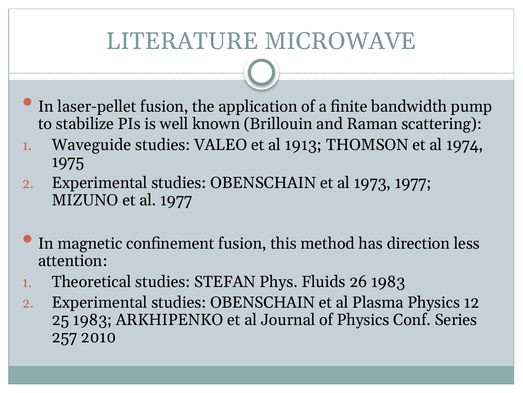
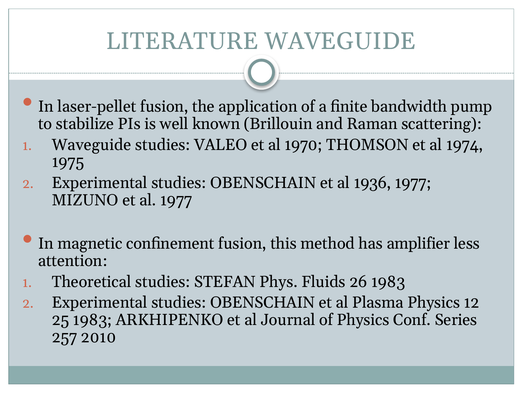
LITERATURE MICROWAVE: MICROWAVE -> WAVEGUIDE
1913: 1913 -> 1970
1973: 1973 -> 1936
direction: direction -> amplifier
